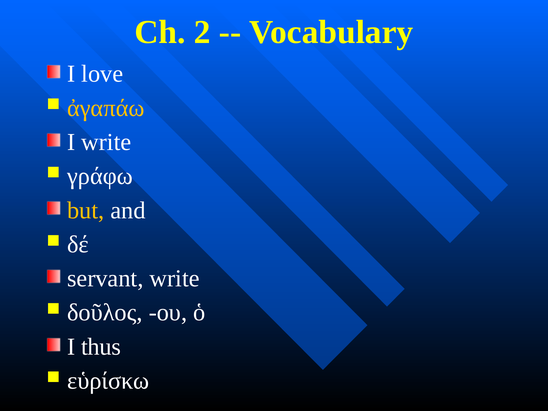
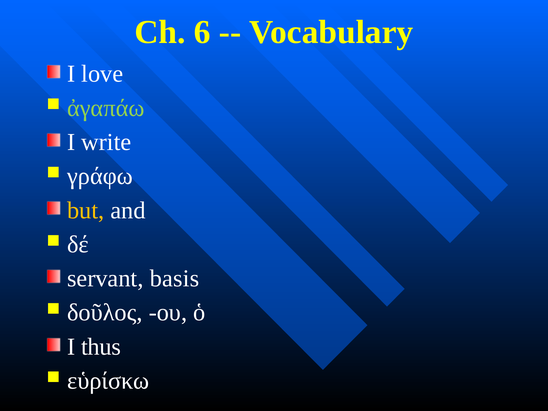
2: 2 -> 6
ἀγαπάω colour: yellow -> light green
servant write: write -> basis
